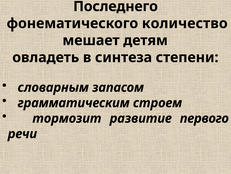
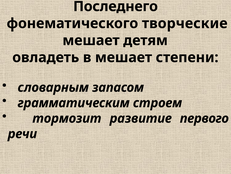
количество: количество -> творческие
в синтеза: синтеза -> мешает
